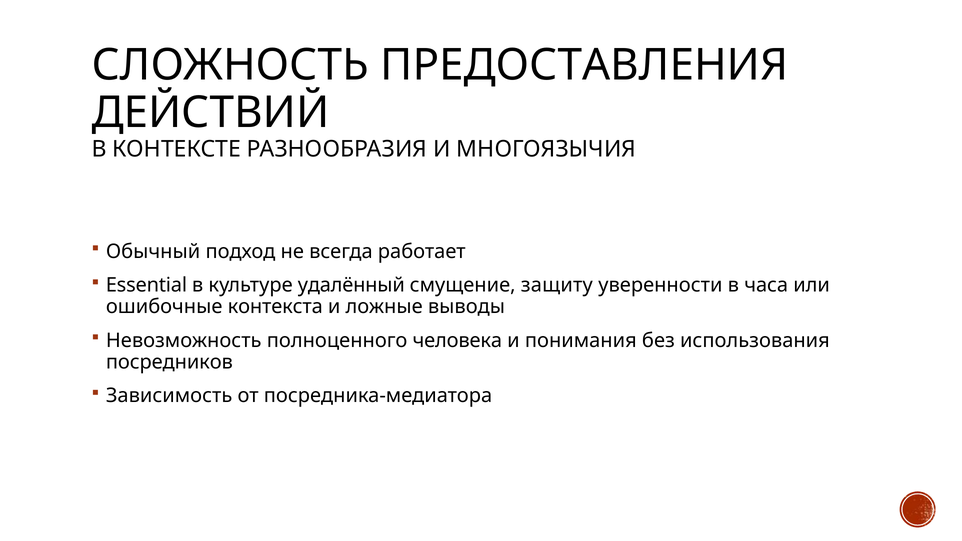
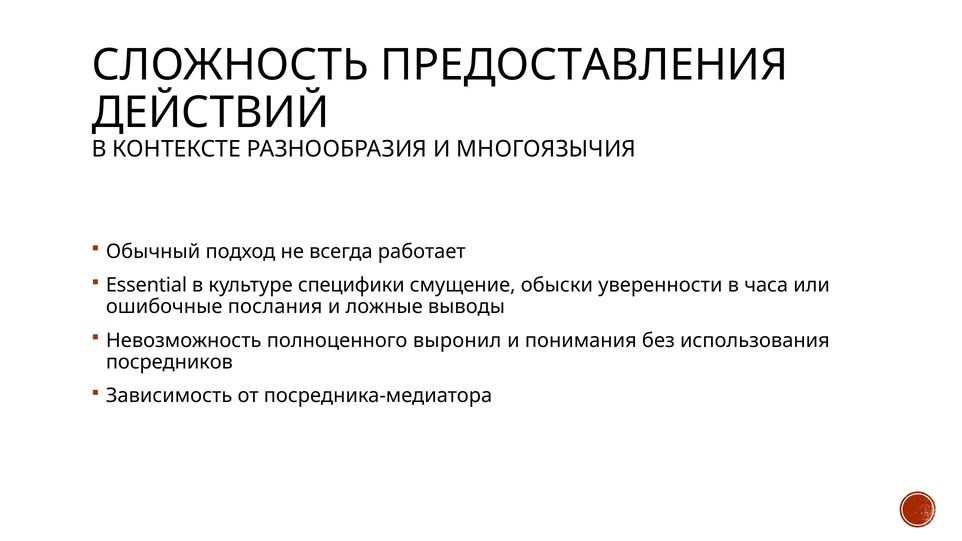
удалённый: удалённый -> специфики
защиту: защиту -> обыски
контекста: контекста -> послания
человека: человека -> выронил
